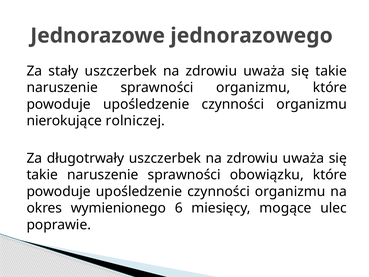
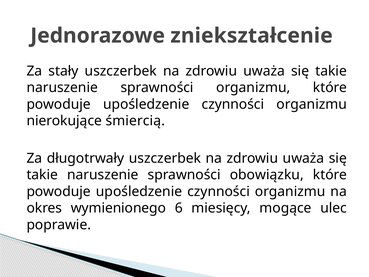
jednorazowego: jednorazowego -> zniekształcenie
rolniczej: rolniczej -> śmiercią
